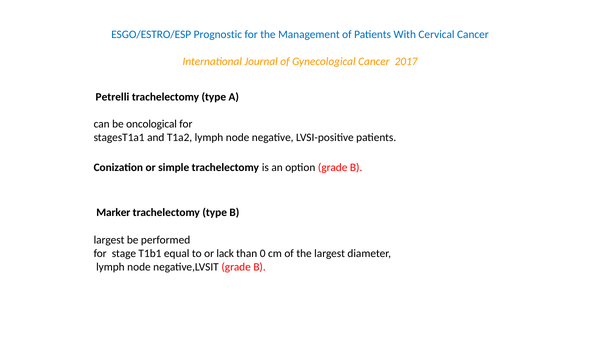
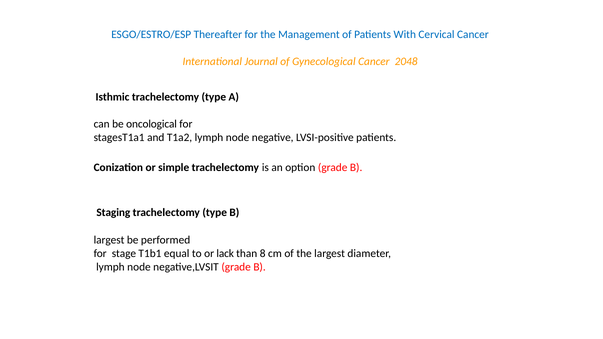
Prognostic: Prognostic -> Thereafter
2017: 2017 -> 2048
Petrelli: Petrelli -> Isthmic
Marker: Marker -> Staging
0: 0 -> 8
